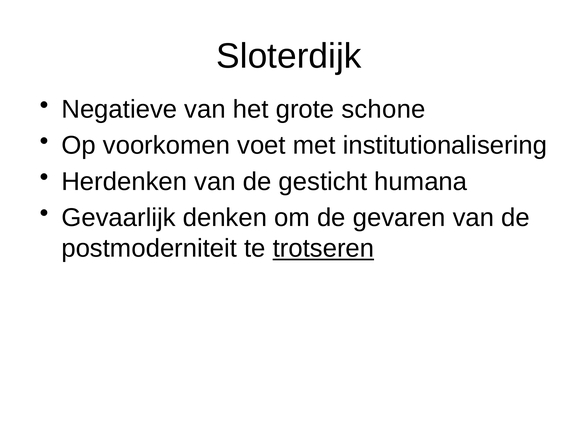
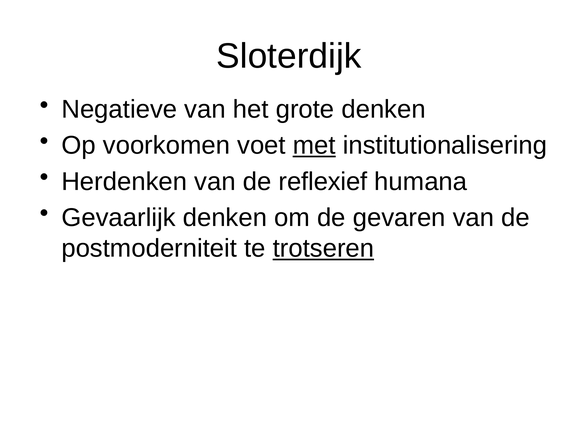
grote schone: schone -> denken
met underline: none -> present
gesticht: gesticht -> reflexief
